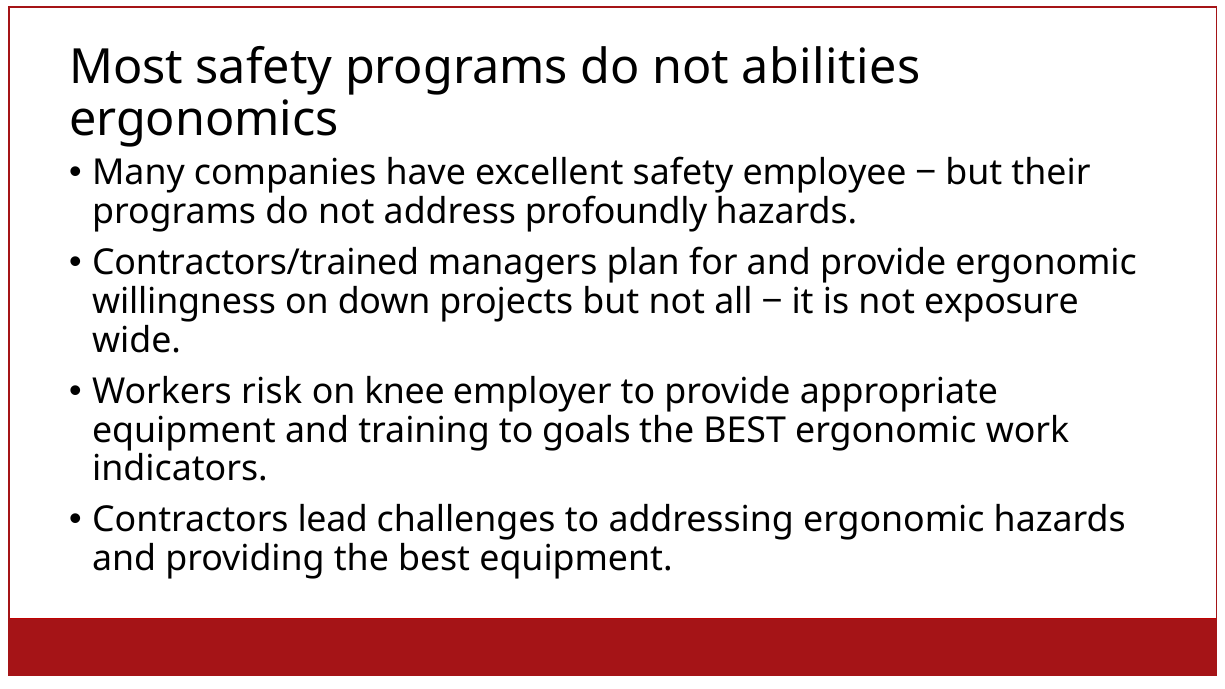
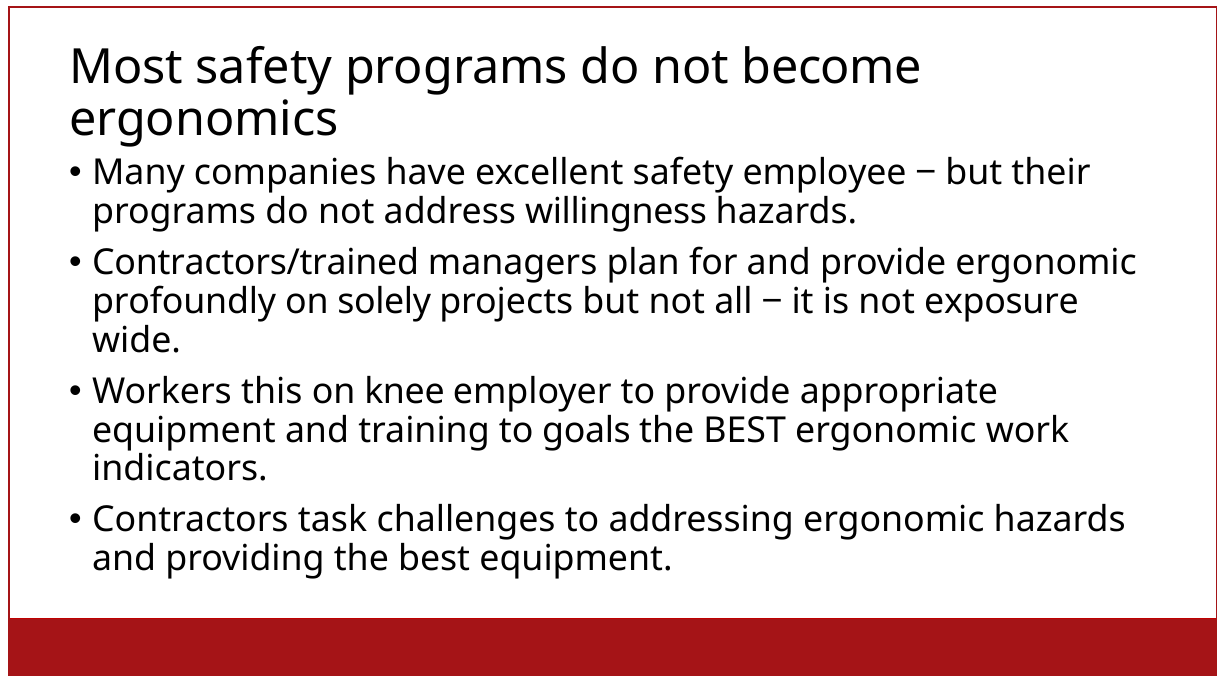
abilities: abilities -> become
profoundly: profoundly -> willingness
willingness: willingness -> profoundly
down: down -> solely
risk: risk -> this
lead: lead -> task
